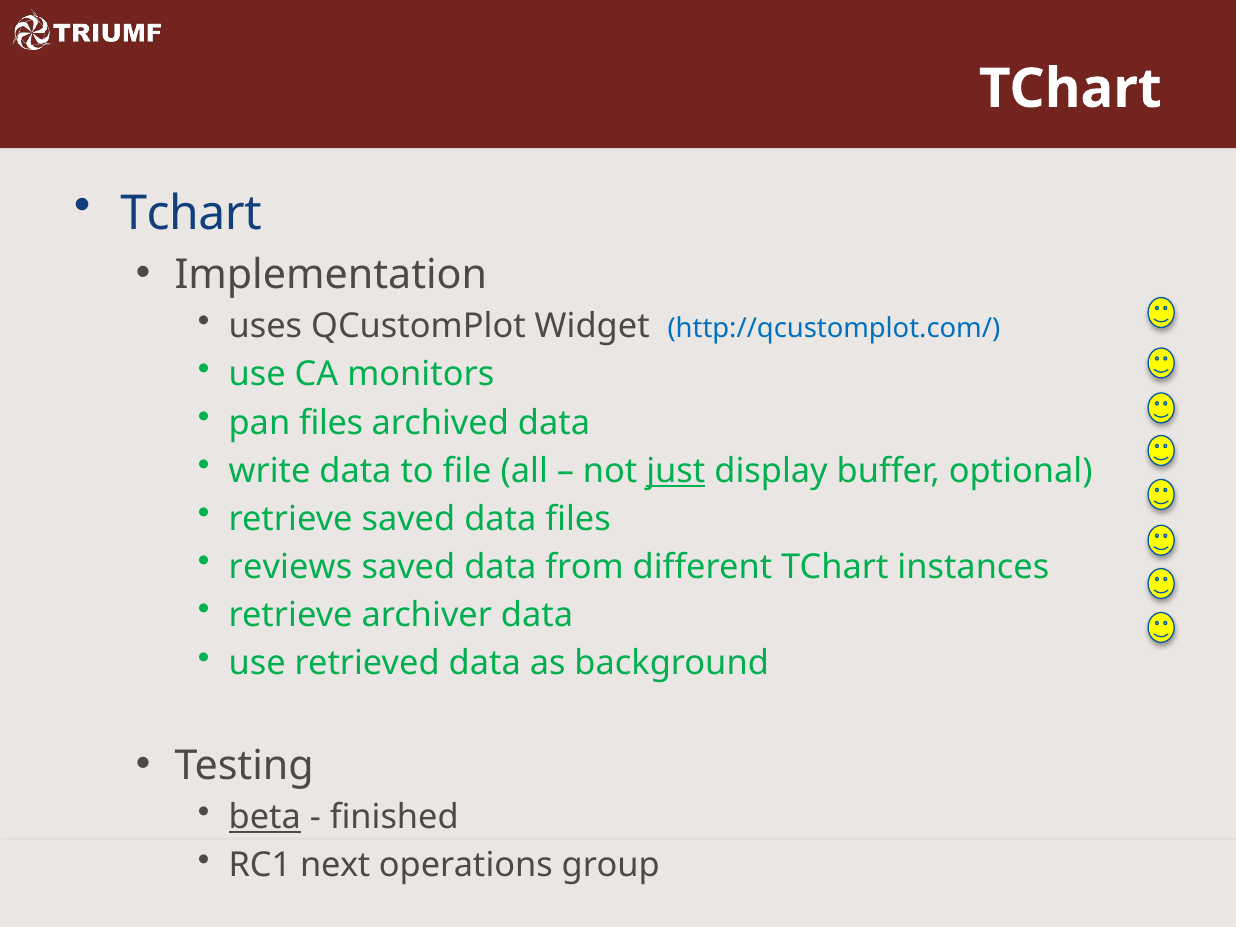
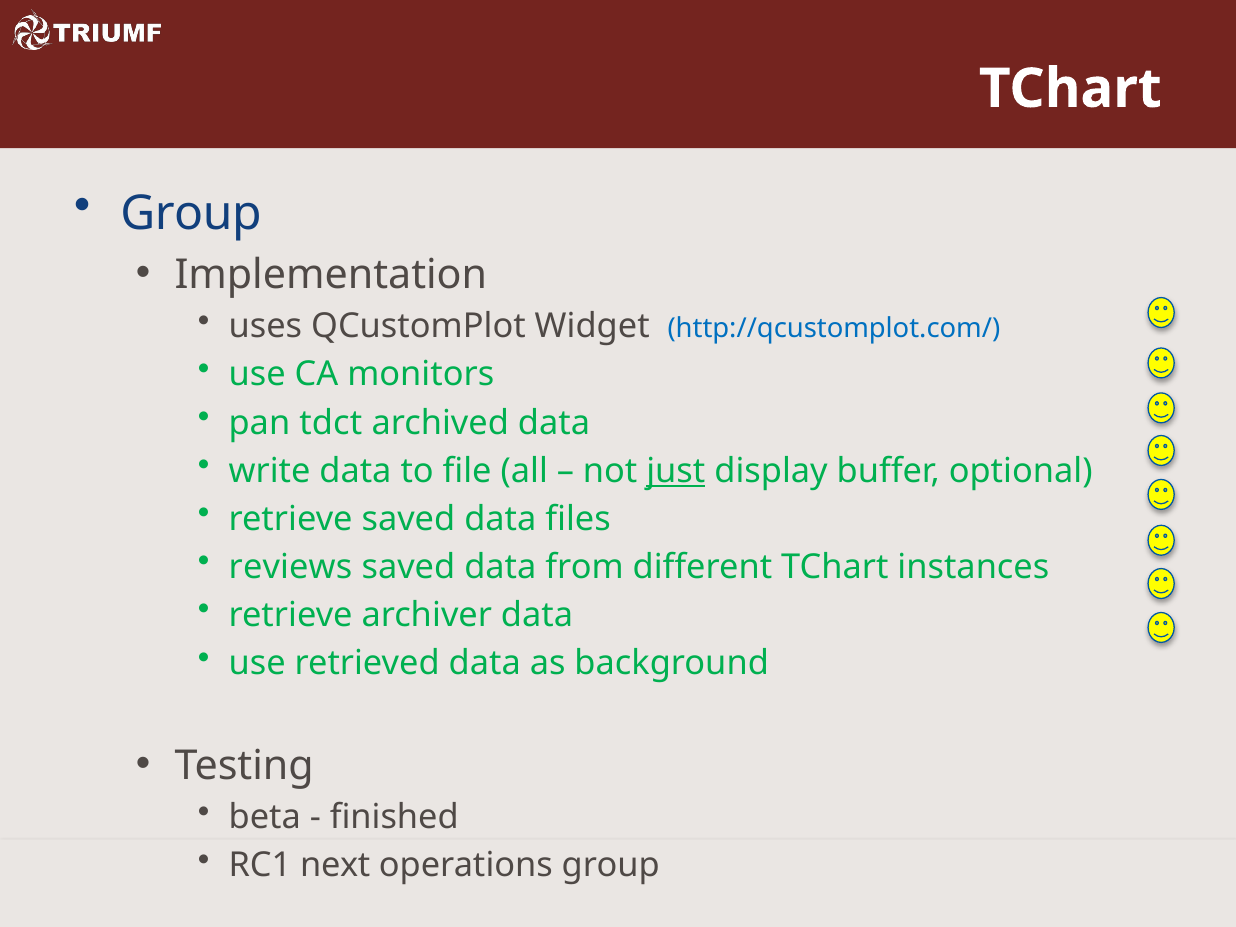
Tchart at (191, 213): Tchart -> Group
pan files: files -> tdct
beta underline: present -> none
